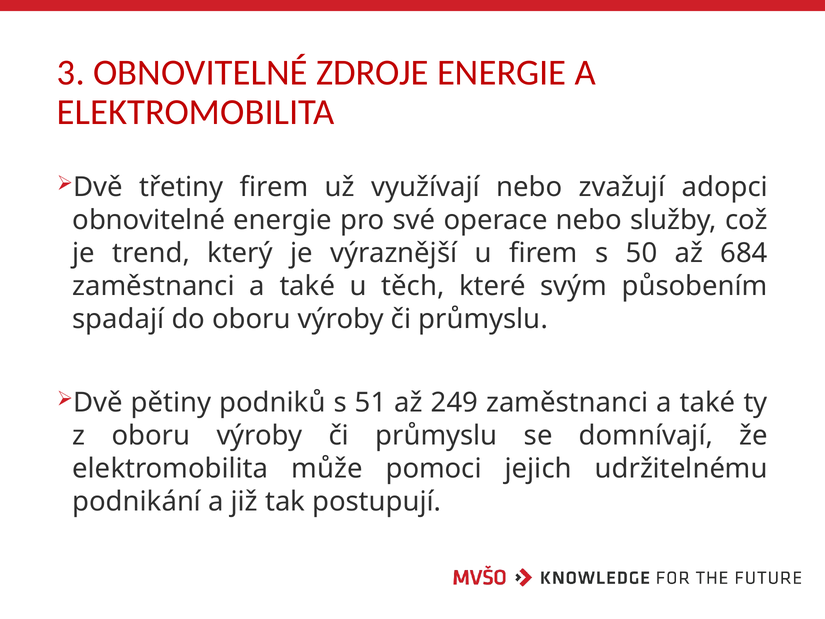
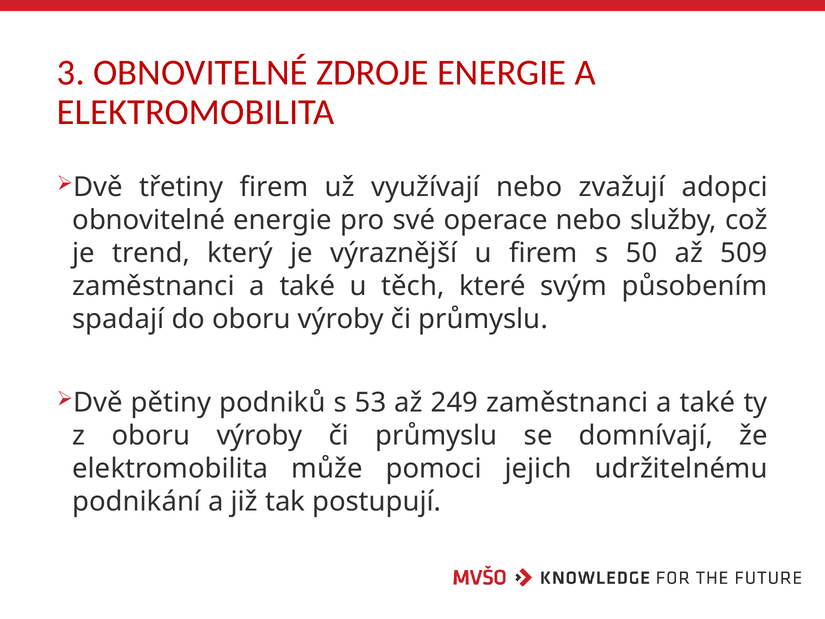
684: 684 -> 509
51: 51 -> 53
